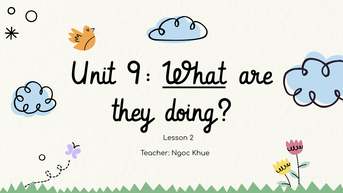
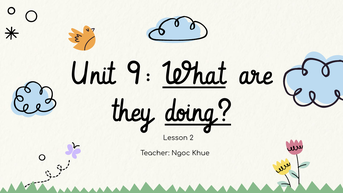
doing underline: none -> present
